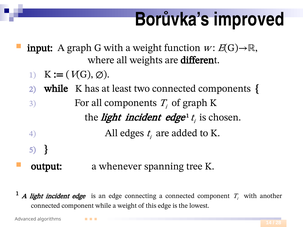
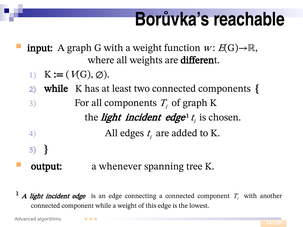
improved: improved -> reachable
